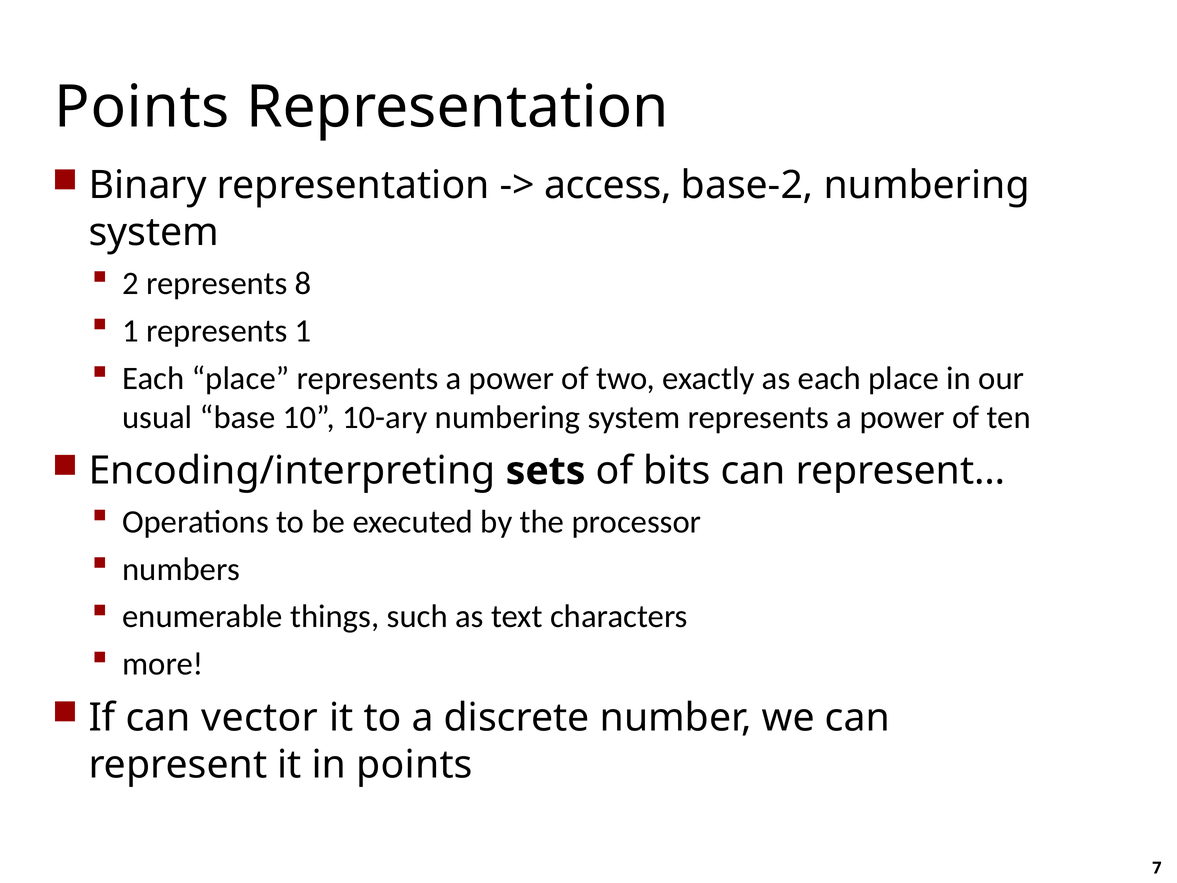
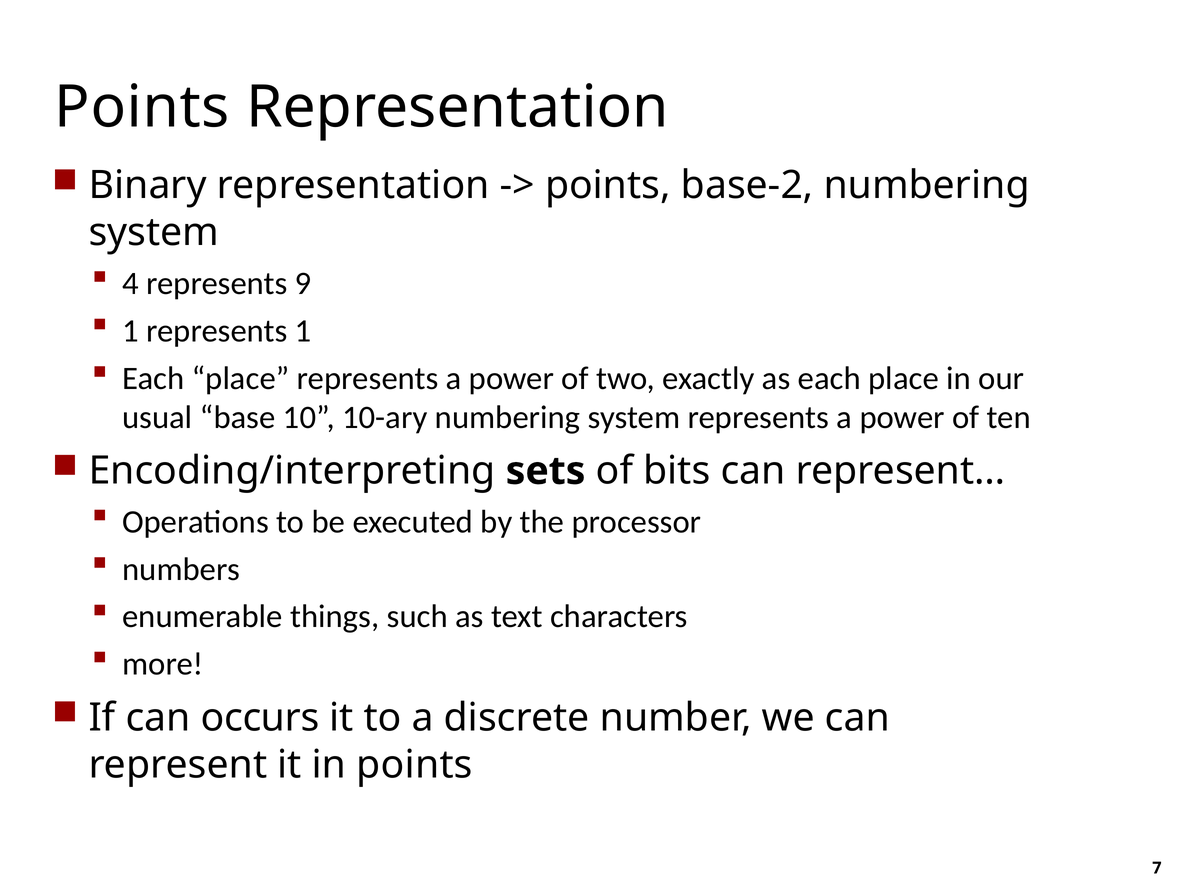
access at (608, 185): access -> points
2: 2 -> 4
8: 8 -> 9
vector: vector -> occurs
